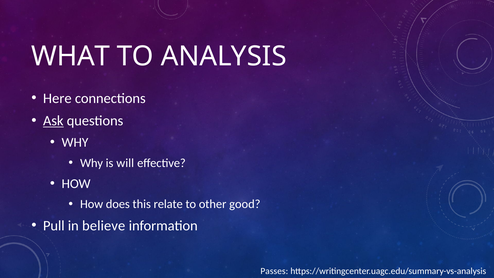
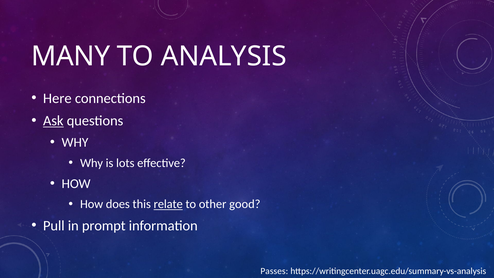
WHAT: WHAT -> MANY
will: will -> lots
relate underline: none -> present
believe: believe -> prompt
